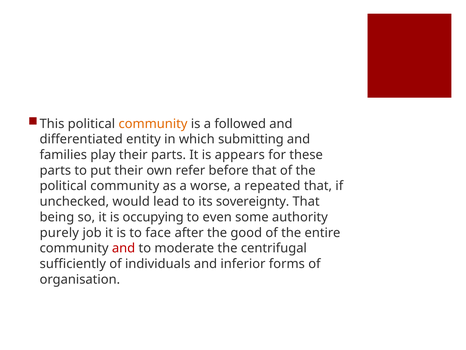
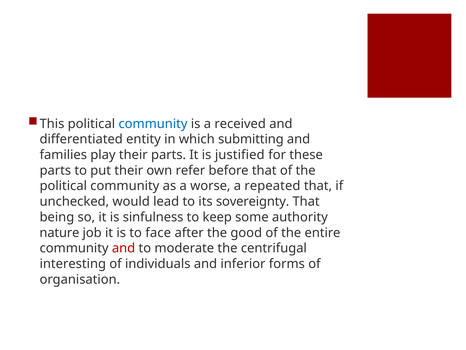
community at (153, 124) colour: orange -> blue
followed: followed -> received
appears: appears -> justified
occupying: occupying -> sinfulness
even: even -> keep
purely: purely -> nature
sufficiently: sufficiently -> interesting
